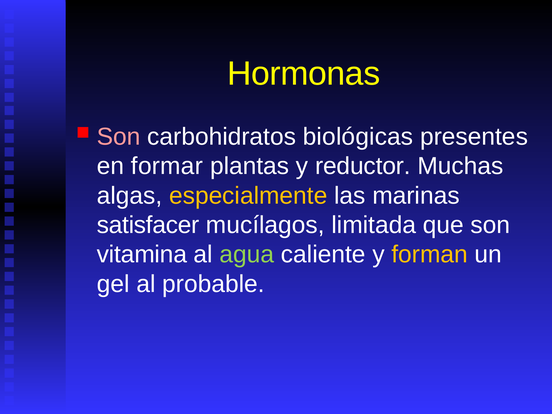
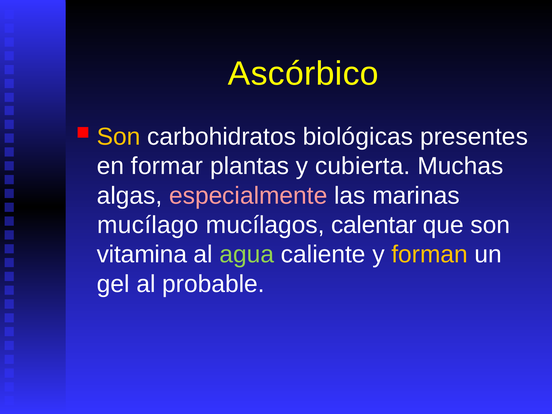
Hormonas: Hormonas -> Ascórbico
Son at (119, 137) colour: pink -> yellow
reductor: reductor -> cubierta
especialmente colour: yellow -> pink
satisfacer: satisfacer -> mucílago
limitada: limitada -> calentar
